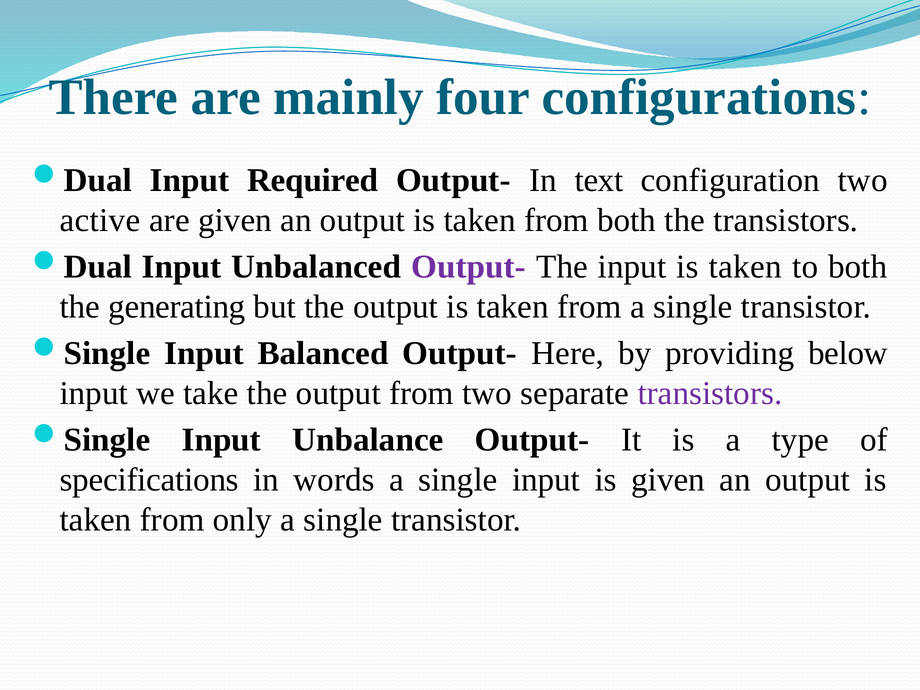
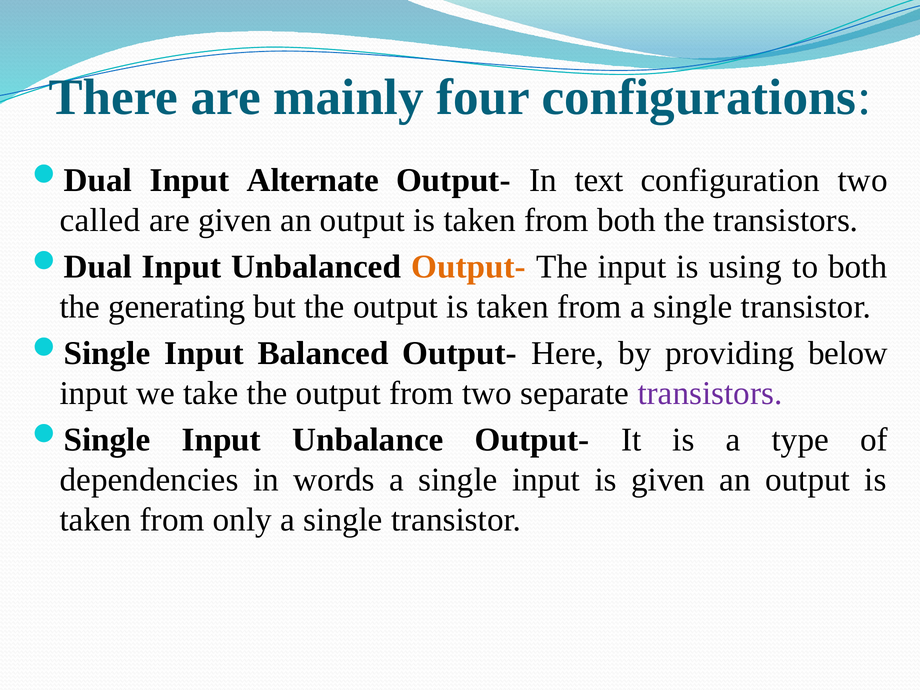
Required: Required -> Alternate
active: active -> called
Output- at (468, 267) colour: purple -> orange
input is taken: taken -> using
specifications: specifications -> dependencies
